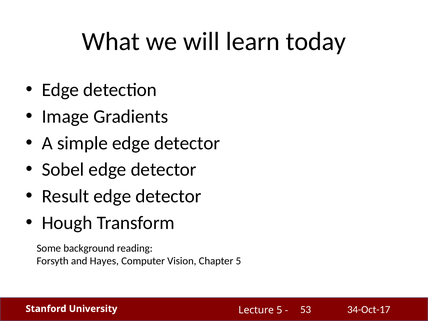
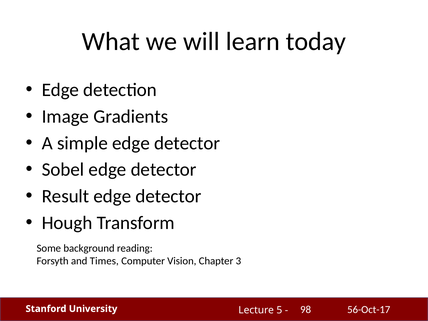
Hayes: Hayes -> Times
Chapter 5: 5 -> 3
34-Oct-17: 34-Oct-17 -> 56-Oct-17
53: 53 -> 98
